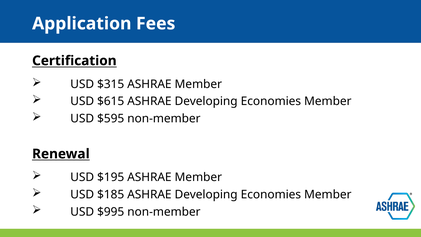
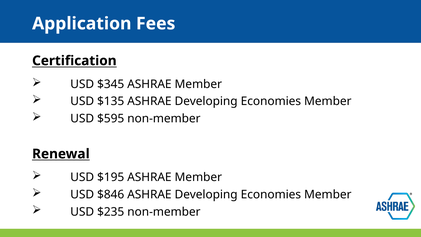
$315: $315 -> $345
$615: $615 -> $135
$185: $185 -> $846
$995: $995 -> $235
